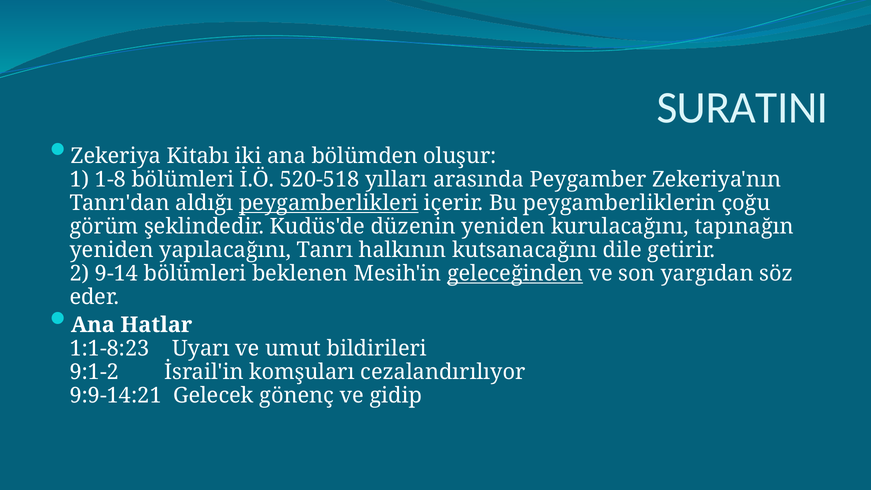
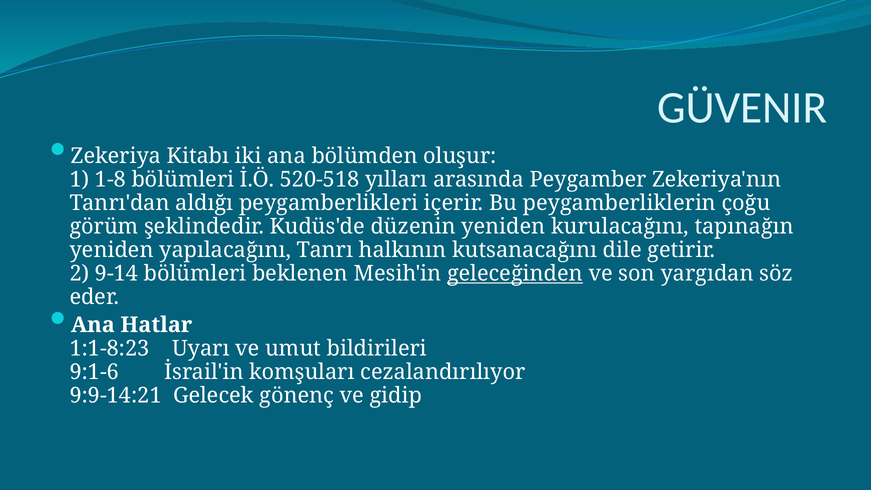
SURATINI: SURATINI -> GÜVENIR
peygamberlikleri underline: present -> none
9:1-2: 9:1-2 -> 9:1-6
